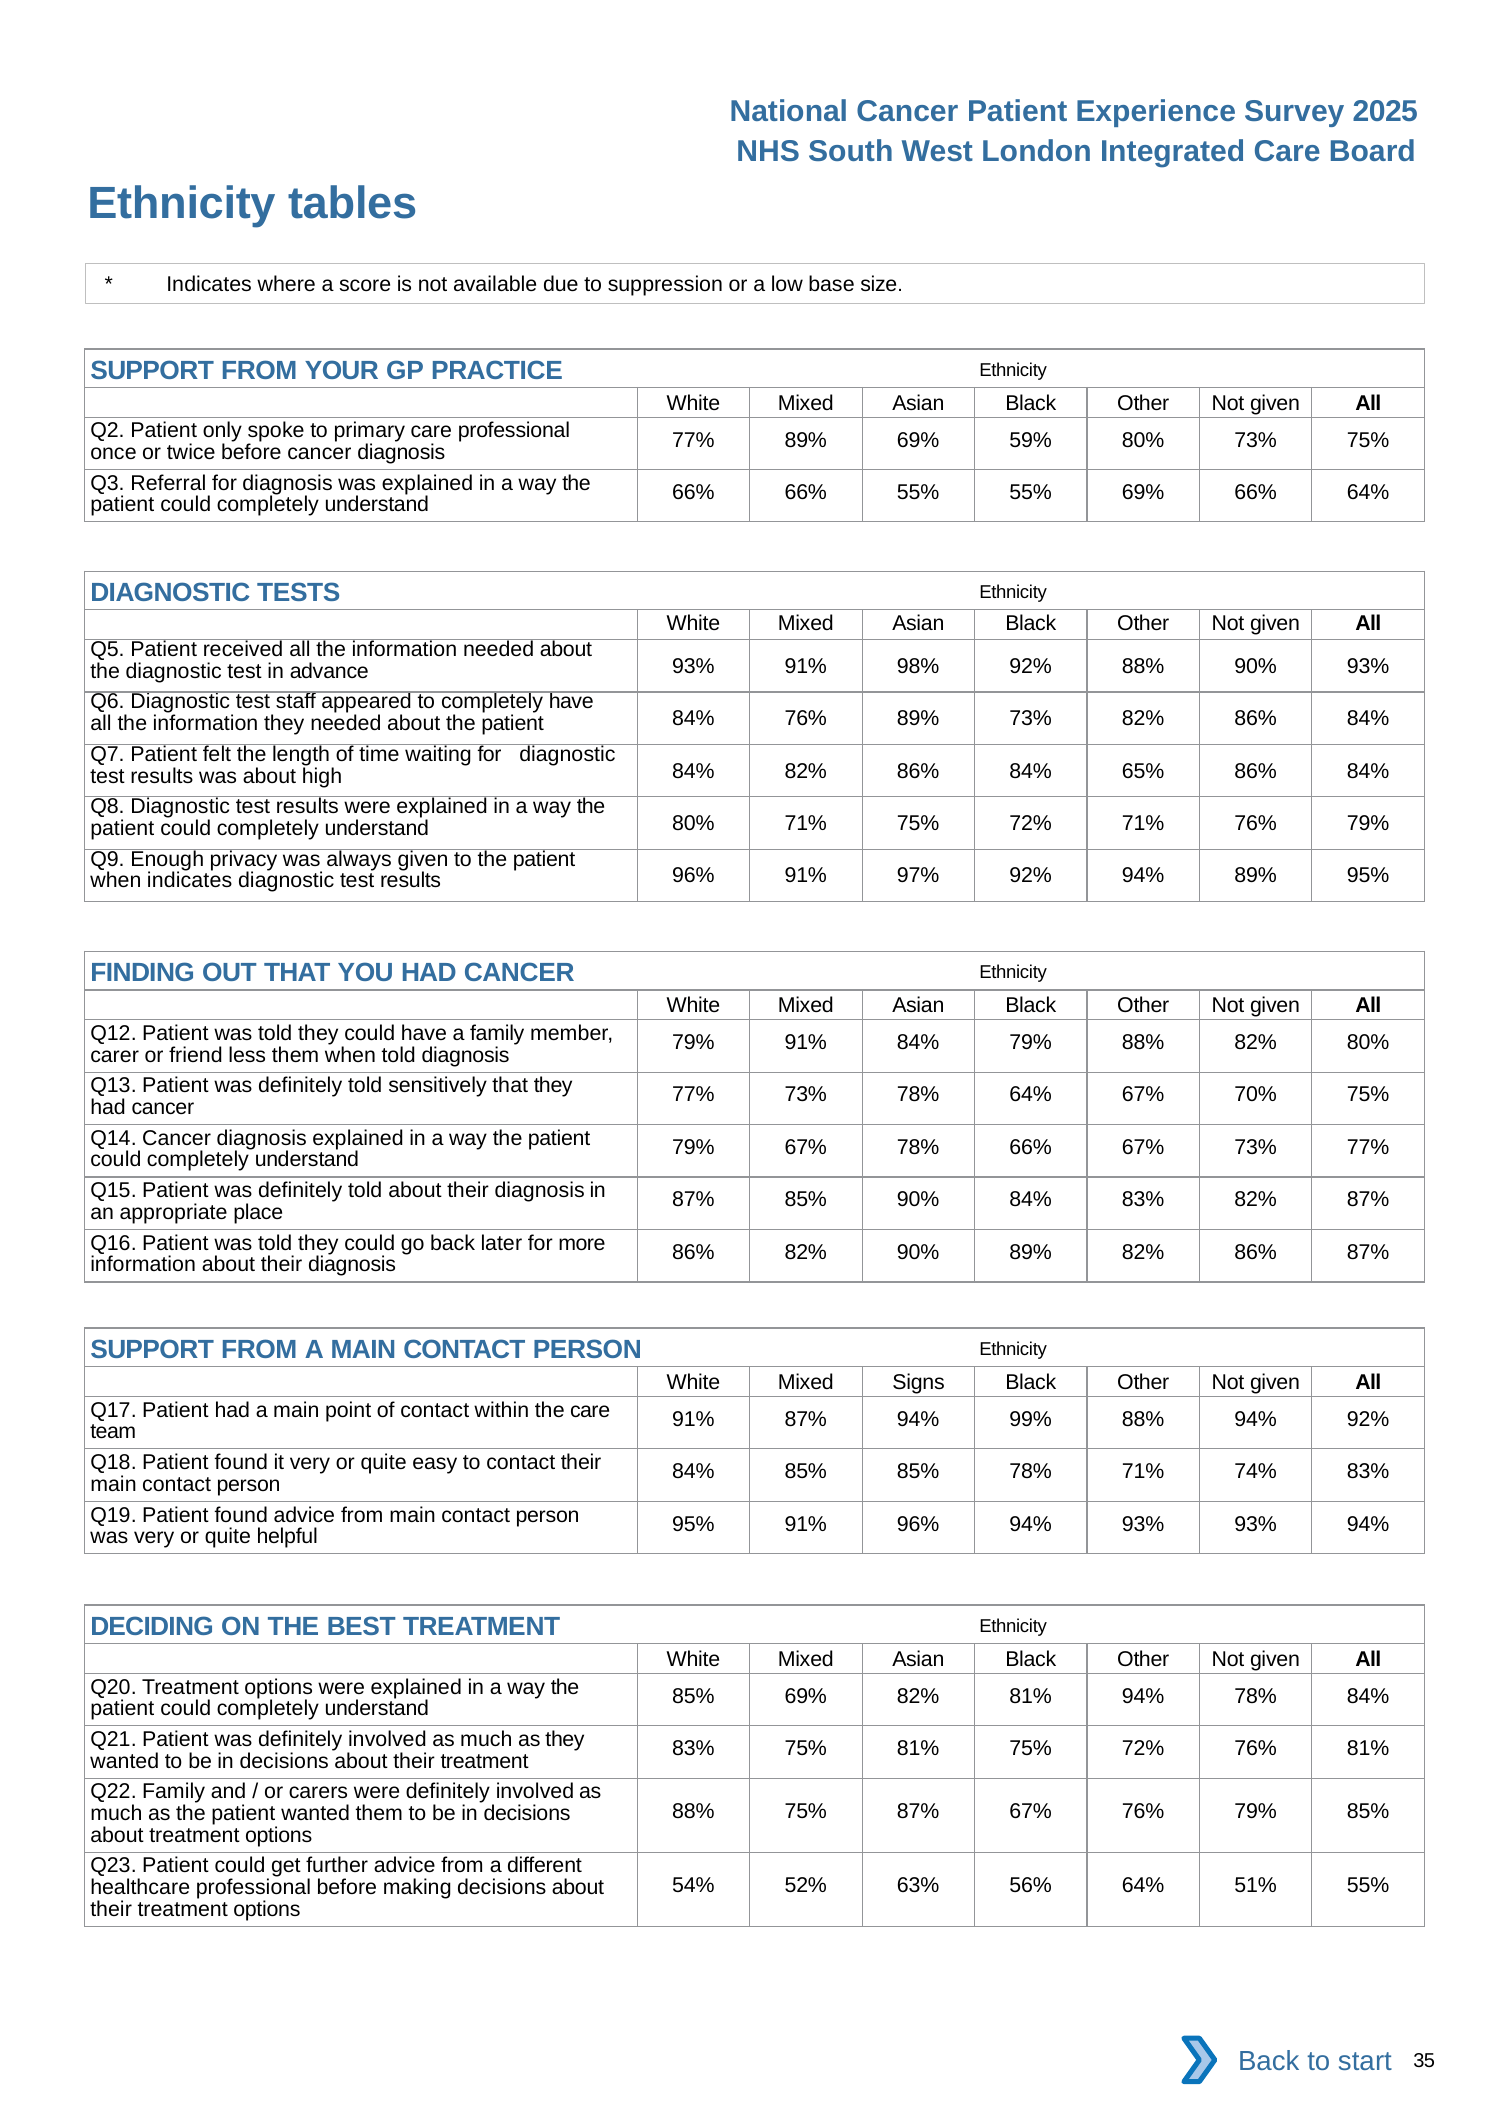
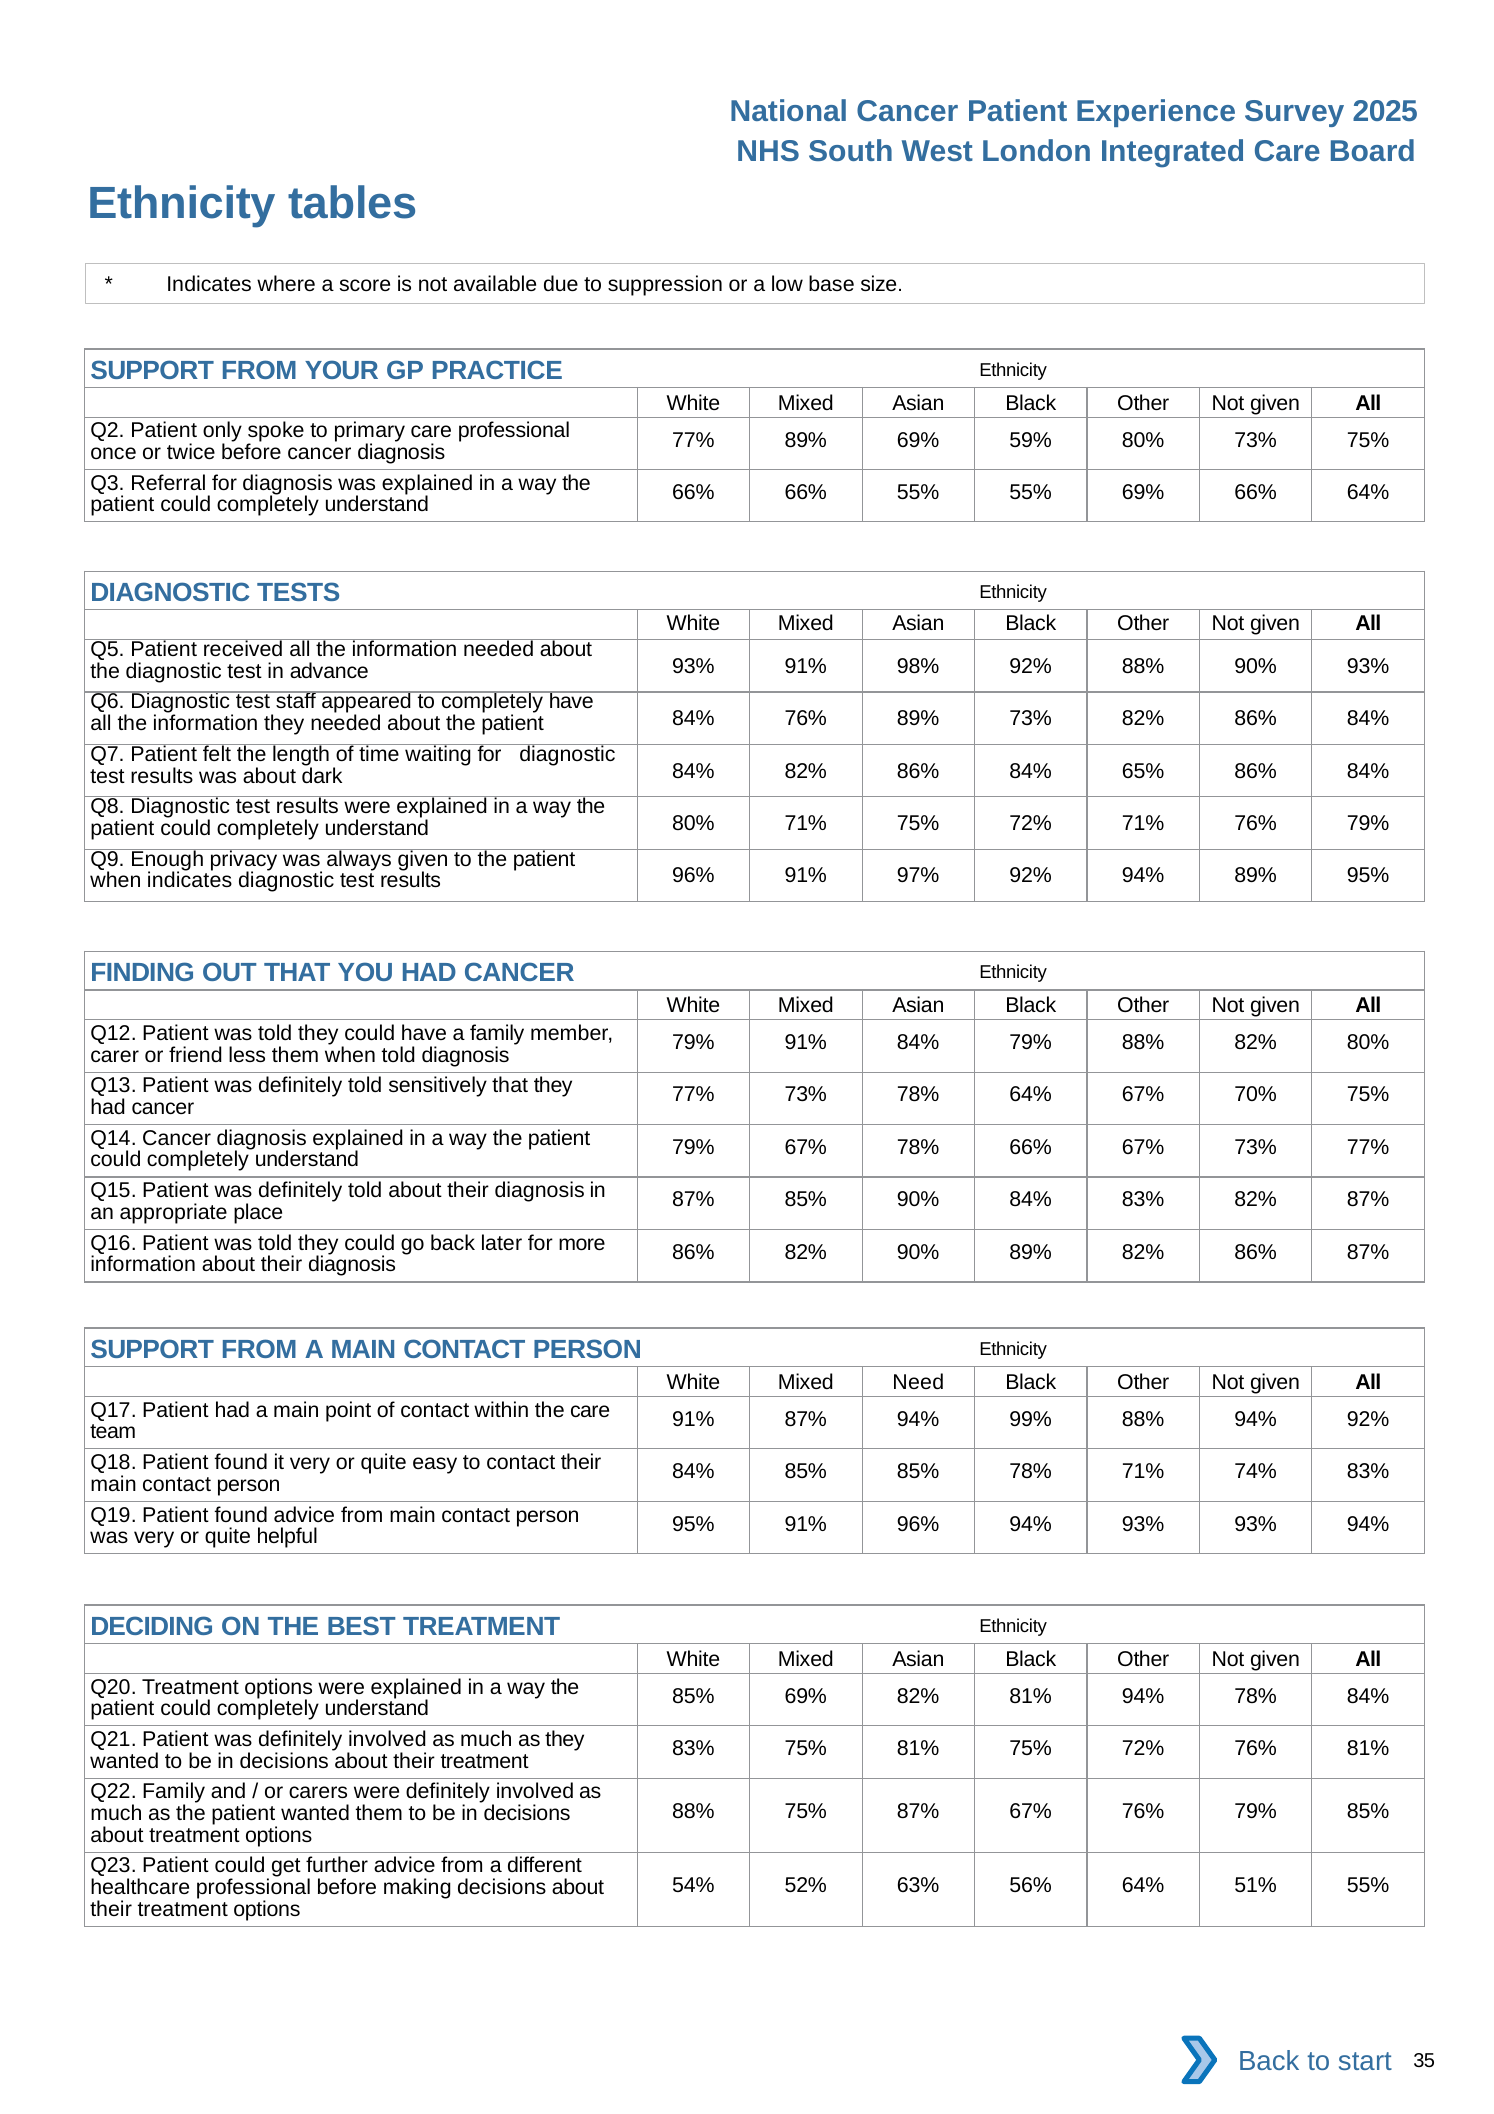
high: high -> dark
Signs: Signs -> Need
